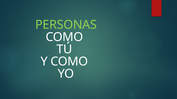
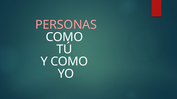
PERSONAS colour: light green -> pink
